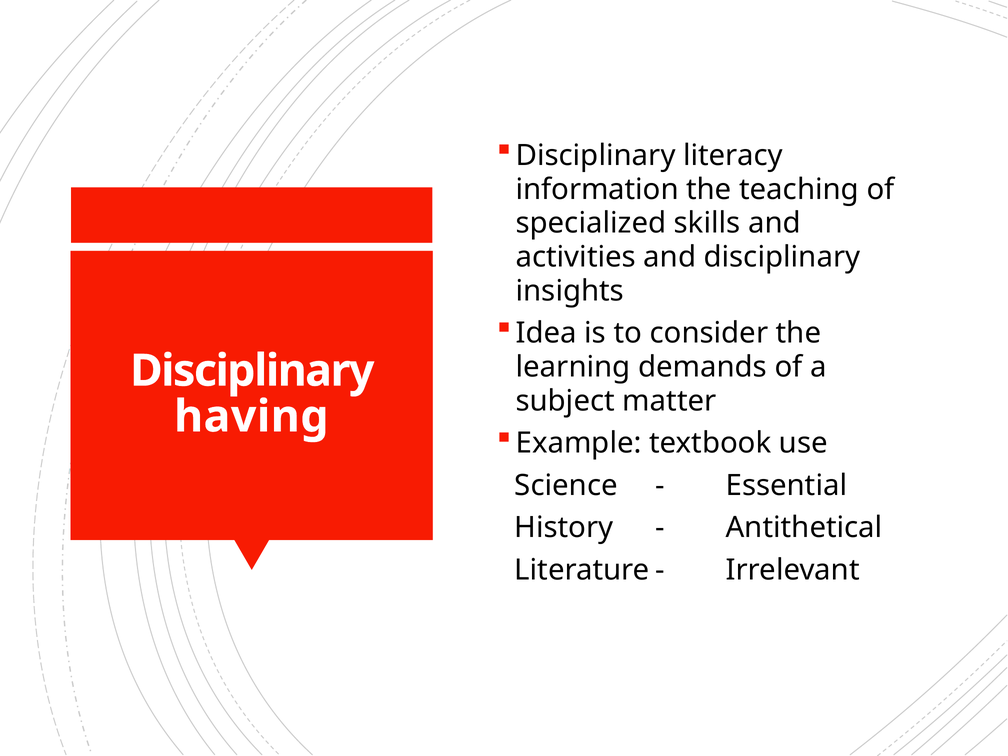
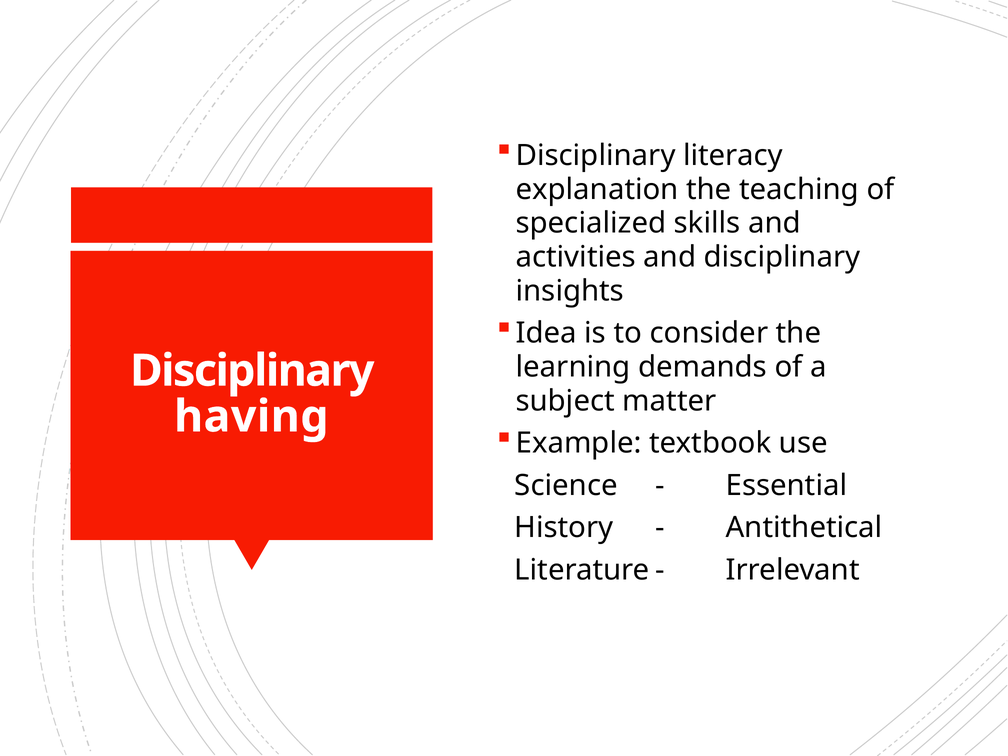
information: information -> explanation
